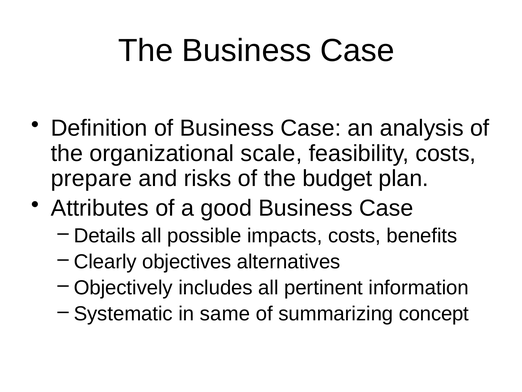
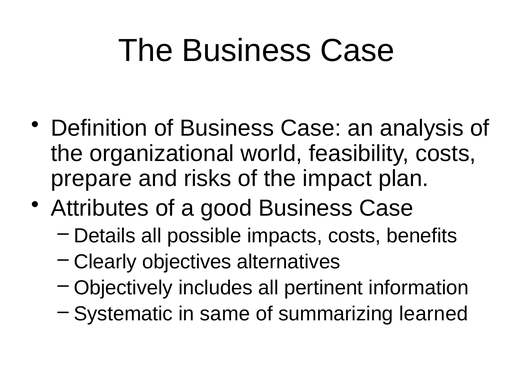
scale: scale -> world
budget: budget -> impact
concept: concept -> learned
